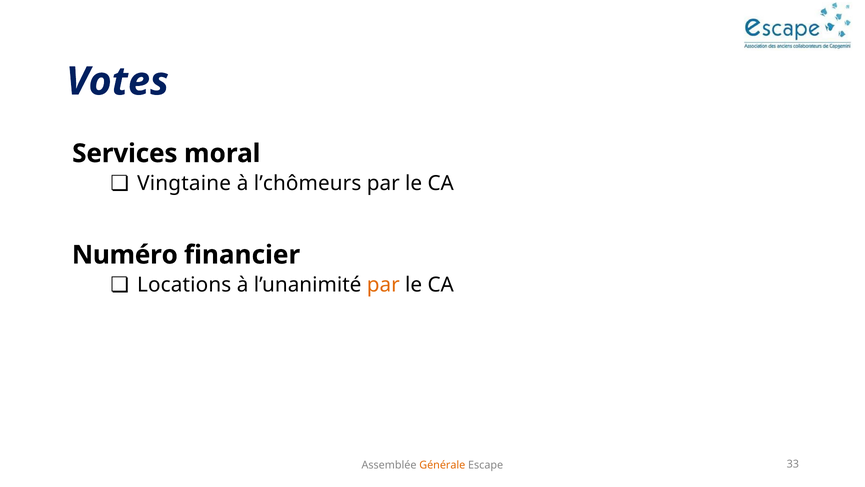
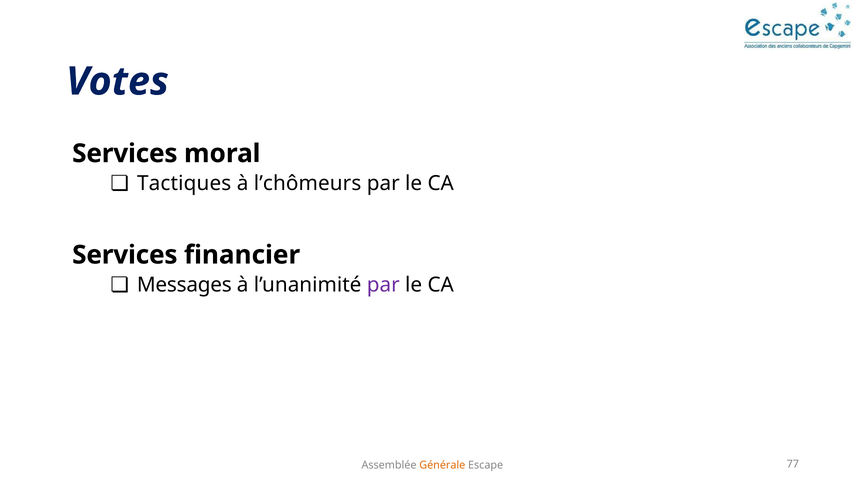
Vingtaine: Vingtaine -> Tactiques
Numéro at (125, 255): Numéro -> Services
Locations: Locations -> Messages
par at (383, 285) colour: orange -> purple
33: 33 -> 77
